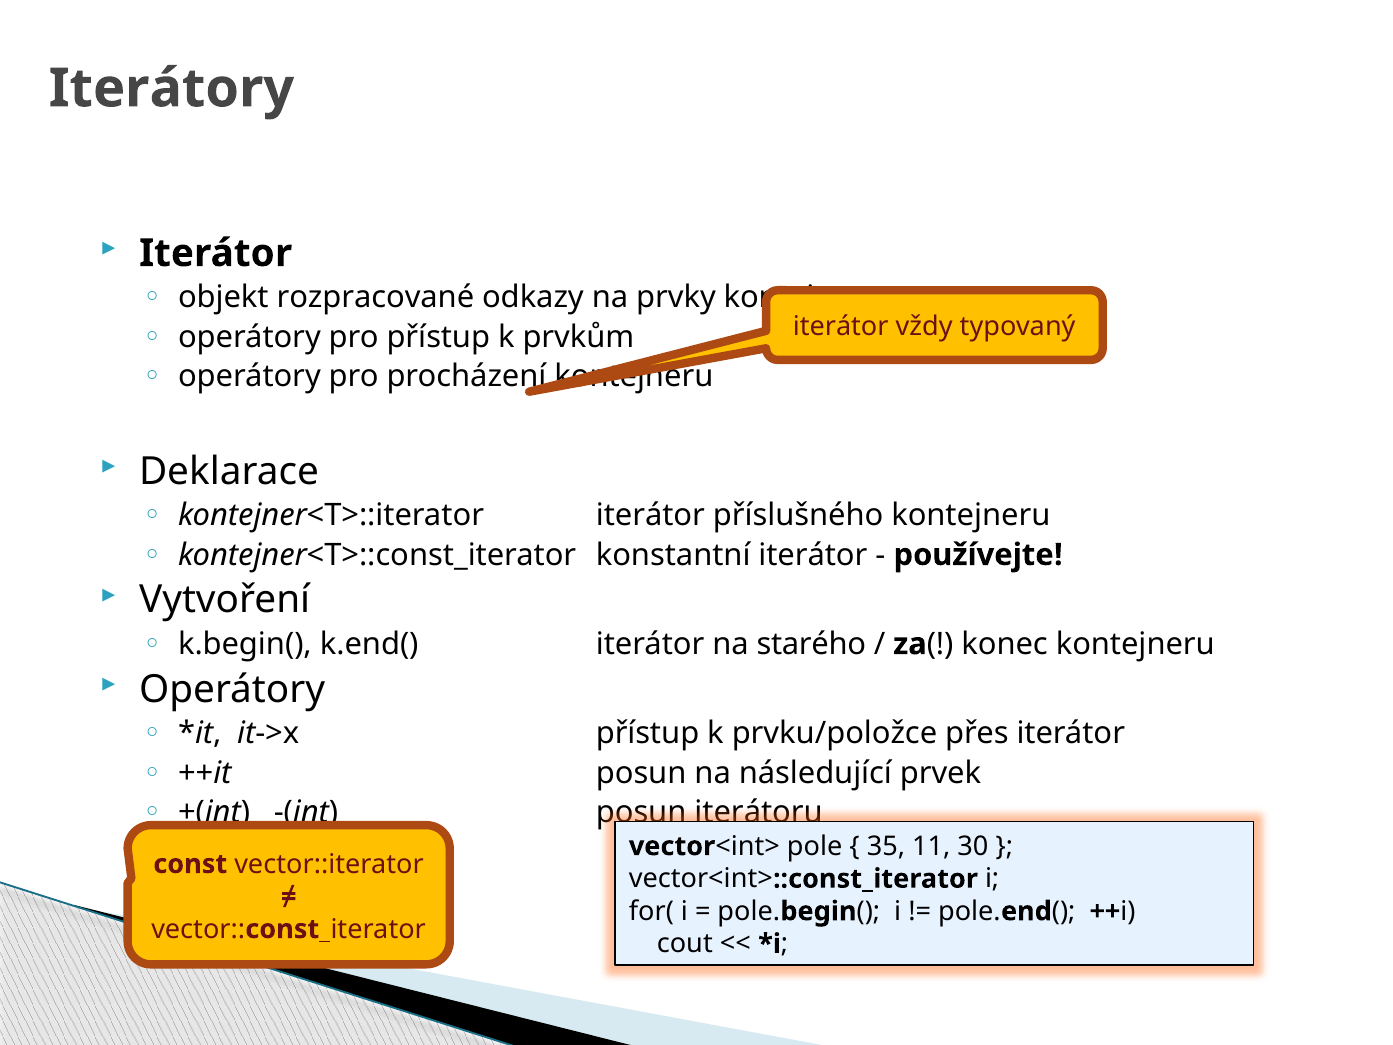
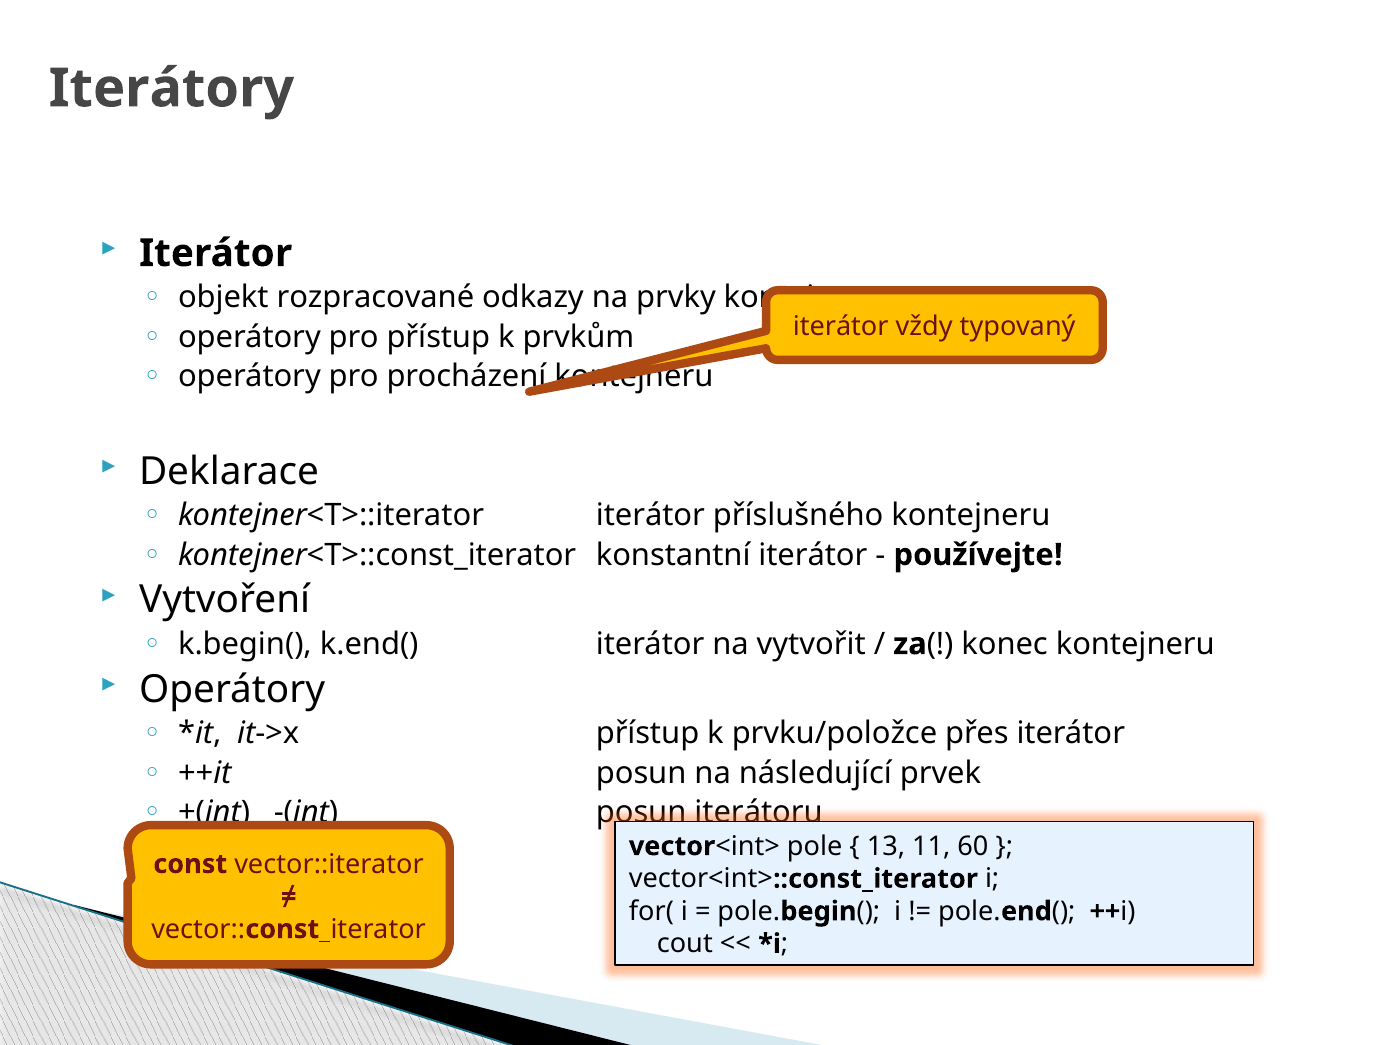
starého: starého -> vytvořit
35: 35 -> 13
30: 30 -> 60
